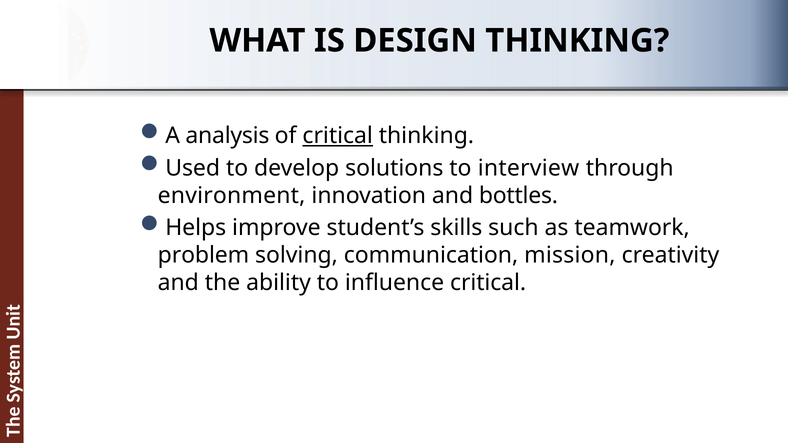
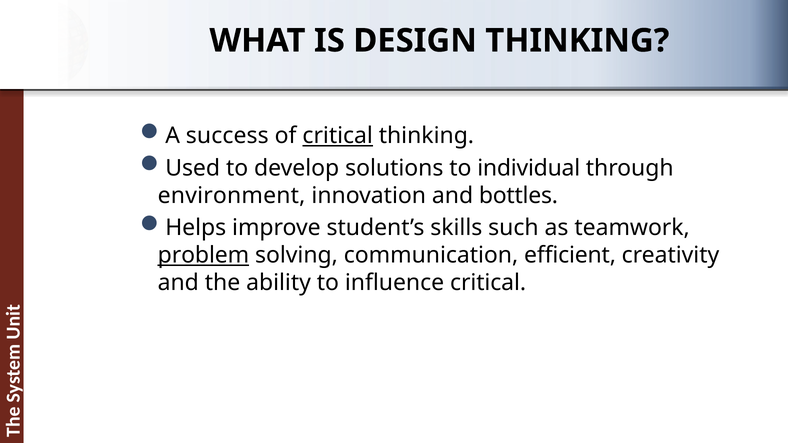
analysis: analysis -> success
interview: interview -> individual
problem underline: none -> present
mission: mission -> efficient
